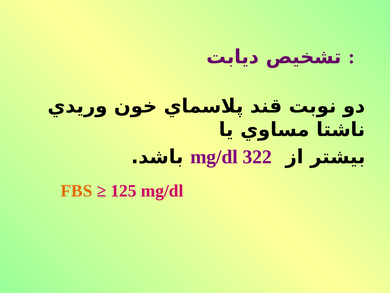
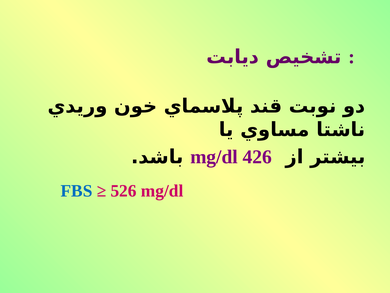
322: 322 -> 426
FBS colour: orange -> blue
125: 125 -> 526
